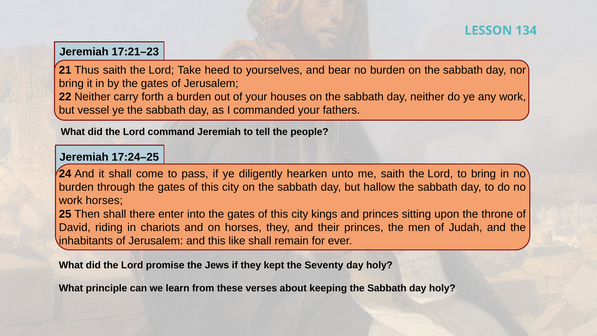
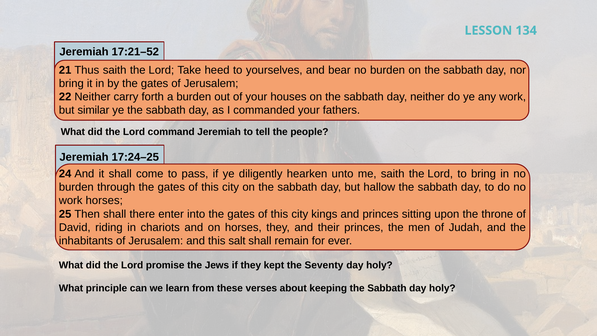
17:21–23: 17:21–23 -> 17:21–52
vessel: vessel -> similar
like: like -> salt
